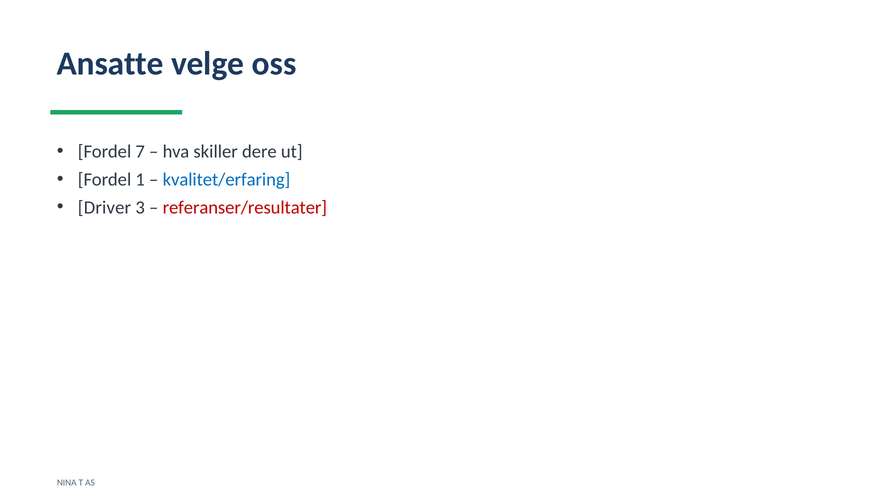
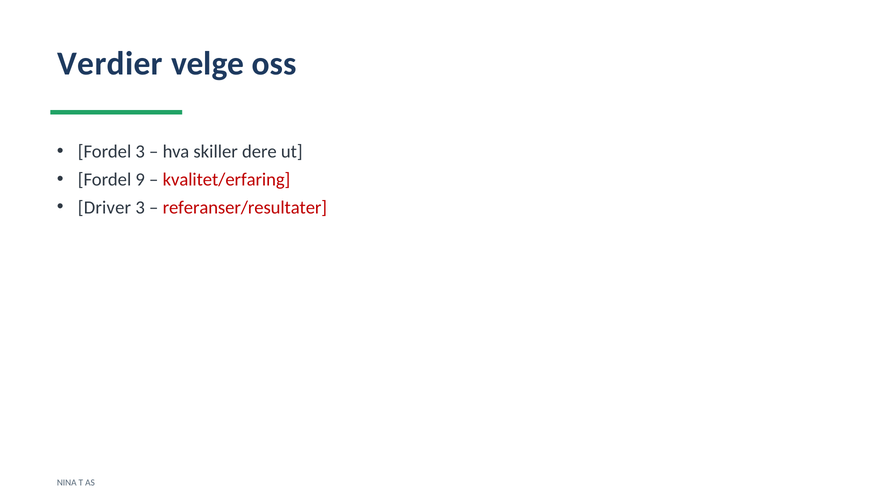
Ansatte: Ansatte -> Verdier
Fordel 7: 7 -> 3
1: 1 -> 9
kvalitet/erfaring colour: blue -> red
